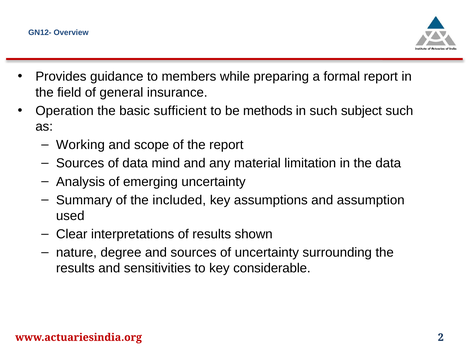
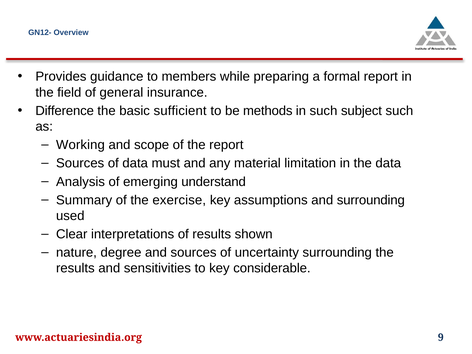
Operation: Operation -> Difference
mind: mind -> must
emerging uncertainty: uncertainty -> understand
included: included -> exercise
and assumption: assumption -> surrounding
2: 2 -> 9
